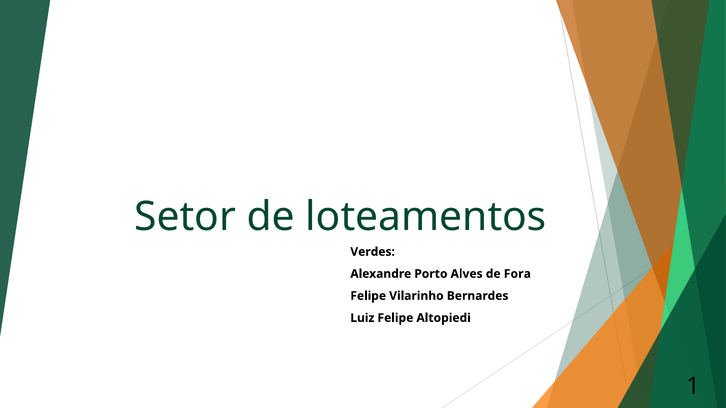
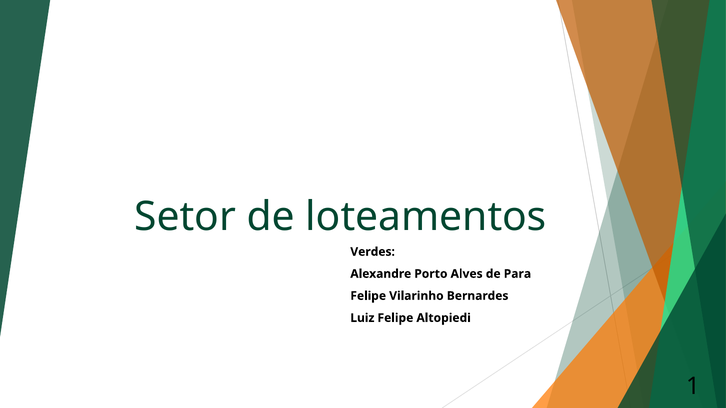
Fora: Fora -> Para
